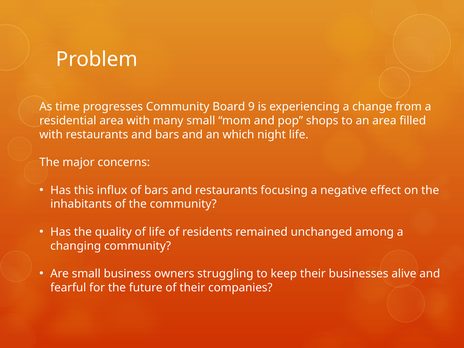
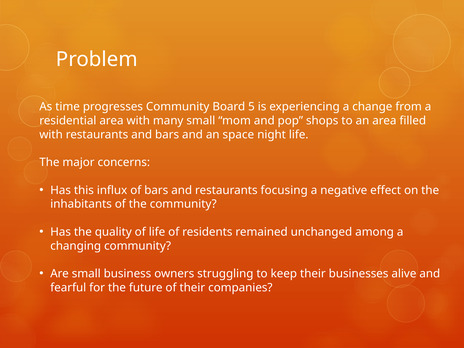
9: 9 -> 5
which: which -> space
